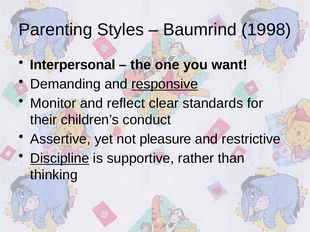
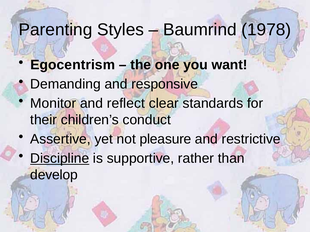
1998: 1998 -> 1978
Interpersonal: Interpersonal -> Egocentrism
responsive underline: present -> none
thinking: thinking -> develop
